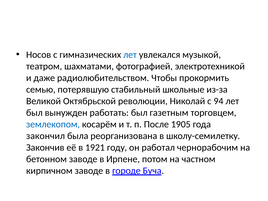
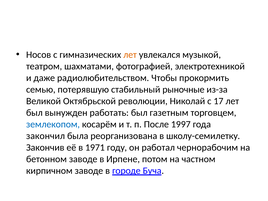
лет at (130, 55) colour: blue -> orange
школьные: школьные -> рыночные
94: 94 -> 17
1905: 1905 -> 1997
1921: 1921 -> 1971
